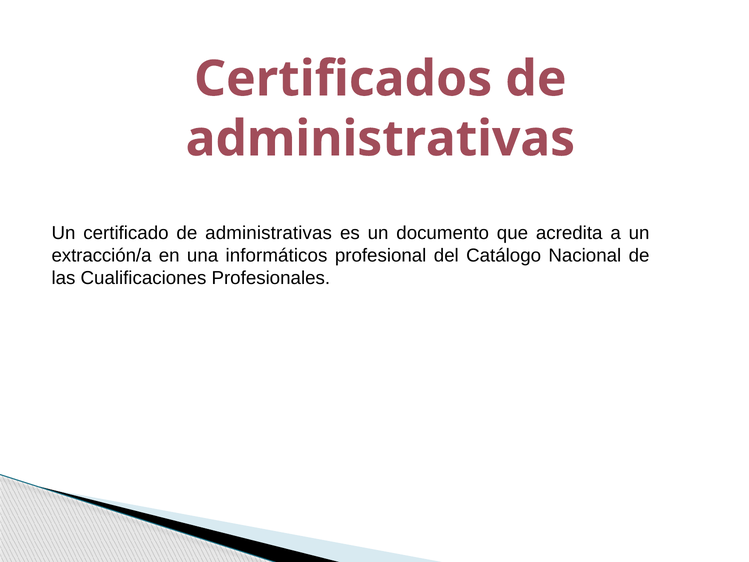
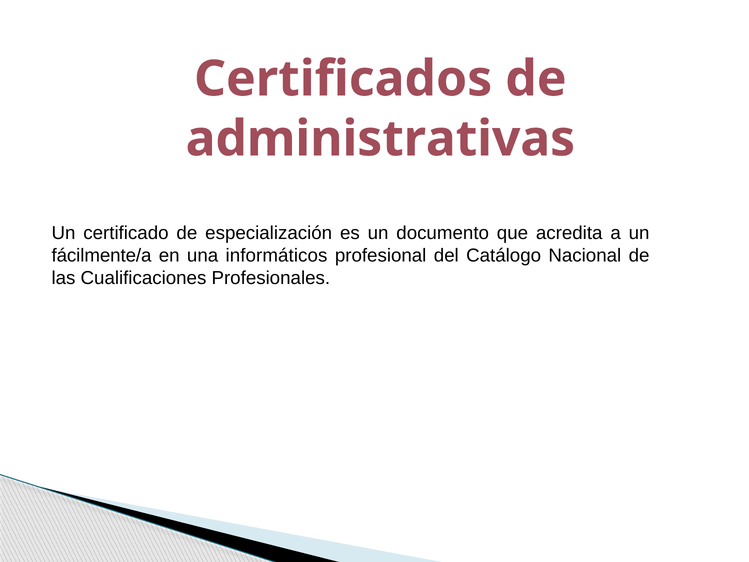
certificado de administrativas: administrativas -> especialización
extracción/a: extracción/a -> fácilmente/a
